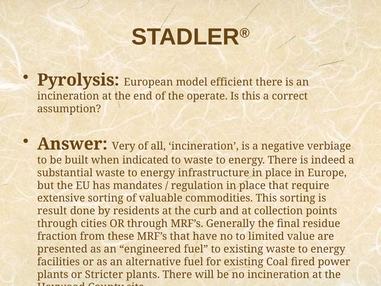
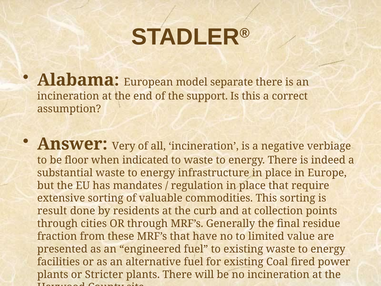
Pyrolysis: Pyrolysis -> Alabama
efficient: efficient -> separate
operate: operate -> support
built: built -> floor
